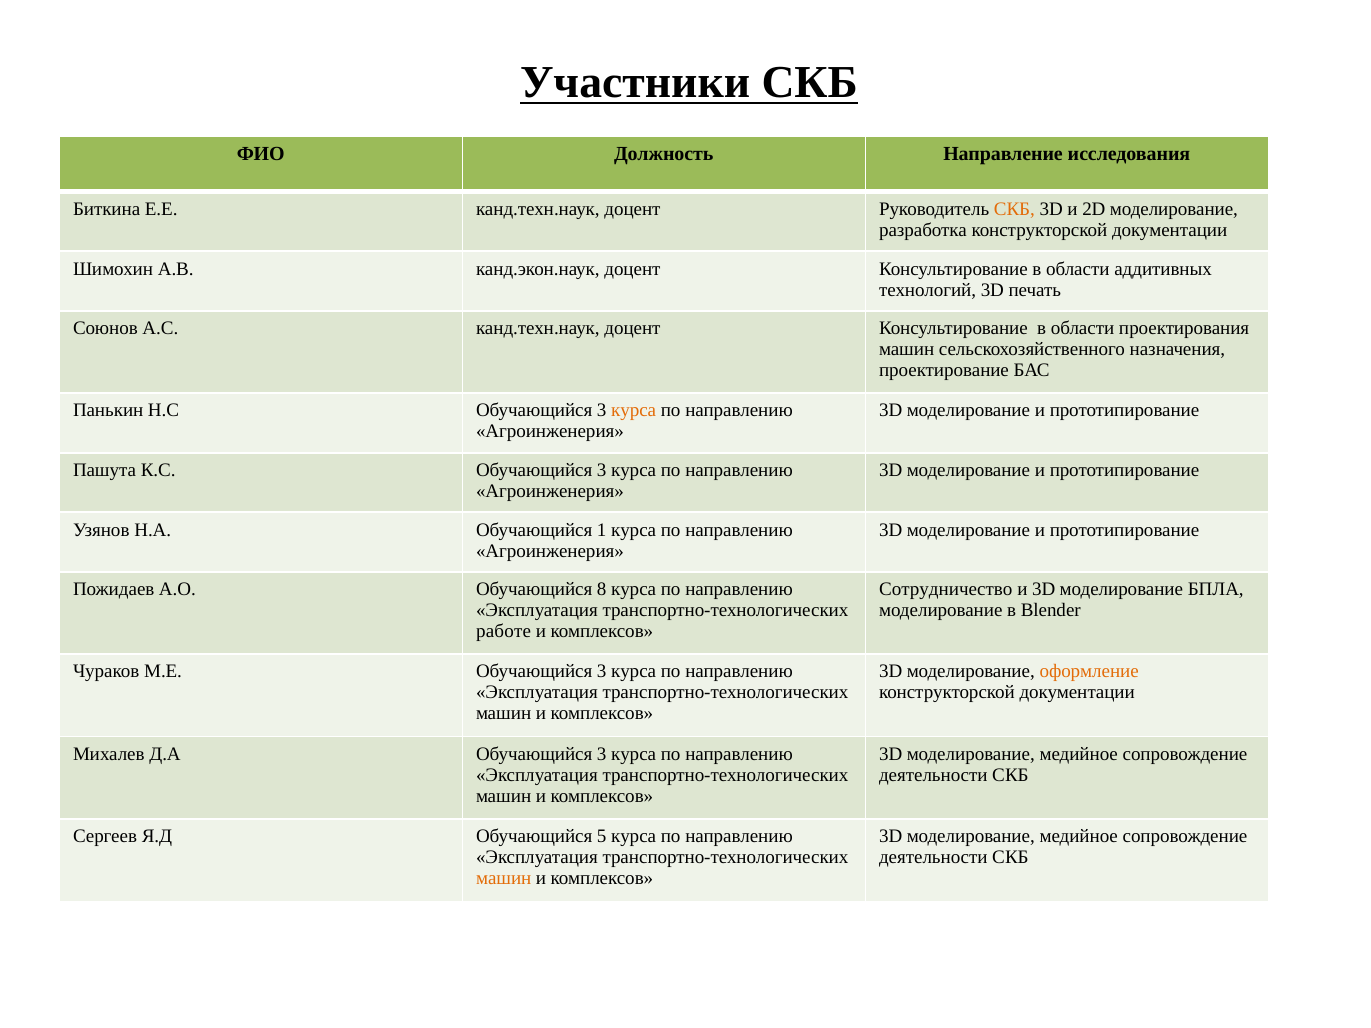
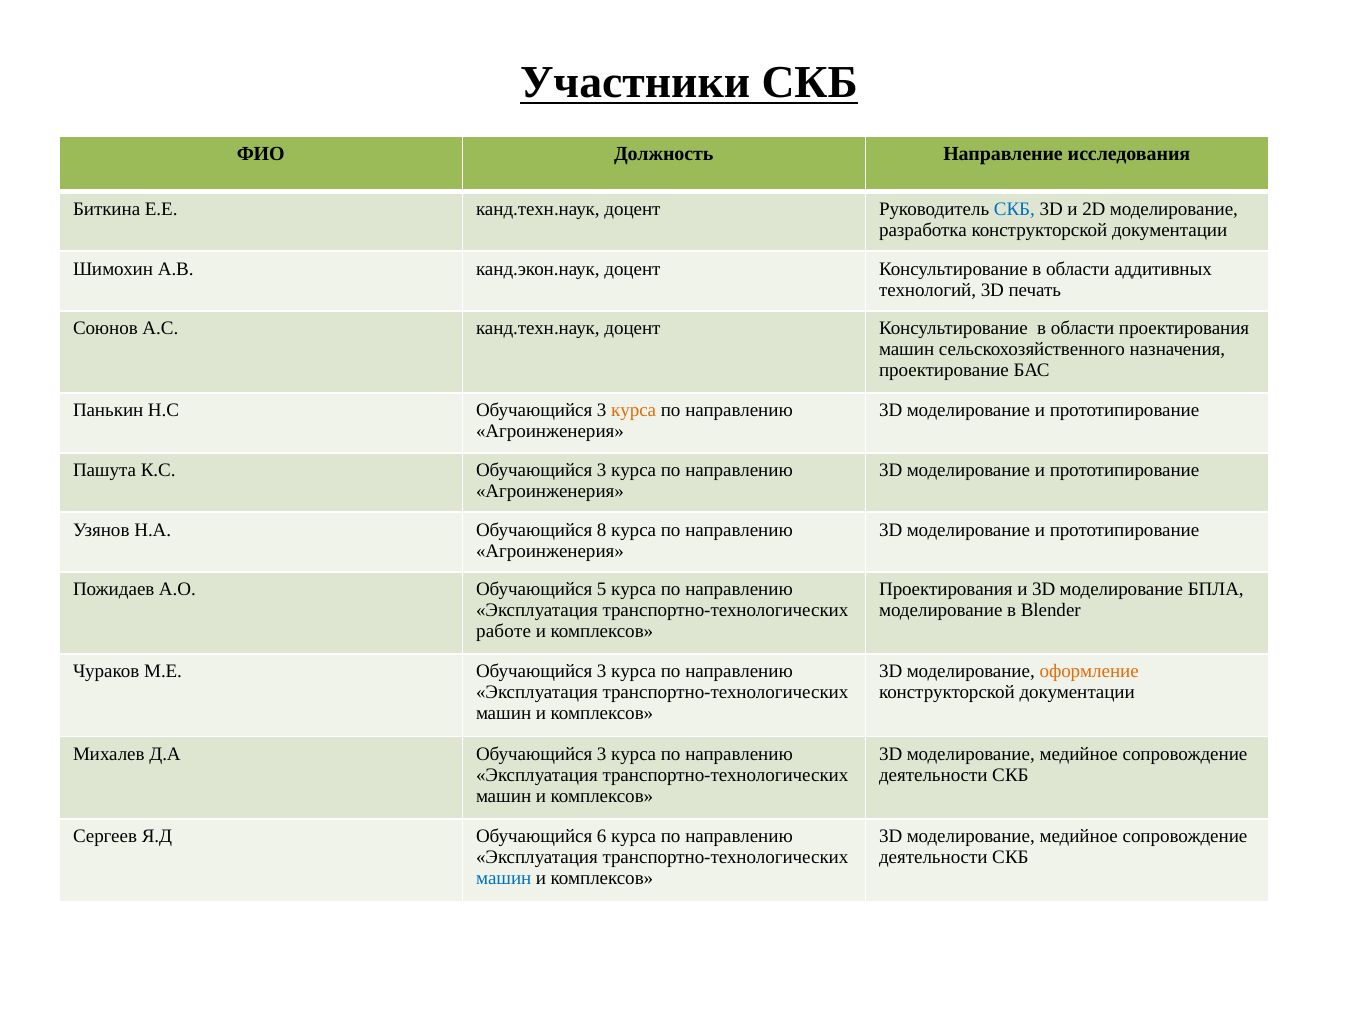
СКБ at (1014, 209) colour: orange -> blue
1: 1 -> 8
8: 8 -> 5
Сотрудничество at (946, 589): Сотрудничество -> Проектирования
5: 5 -> 6
машин at (504, 879) colour: orange -> blue
